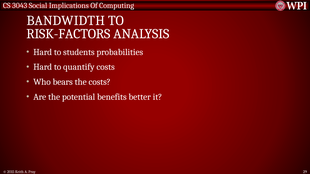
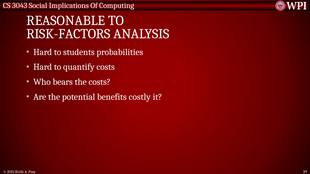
BANDWIDTH: BANDWIDTH -> REASONABLE
better: better -> costly
